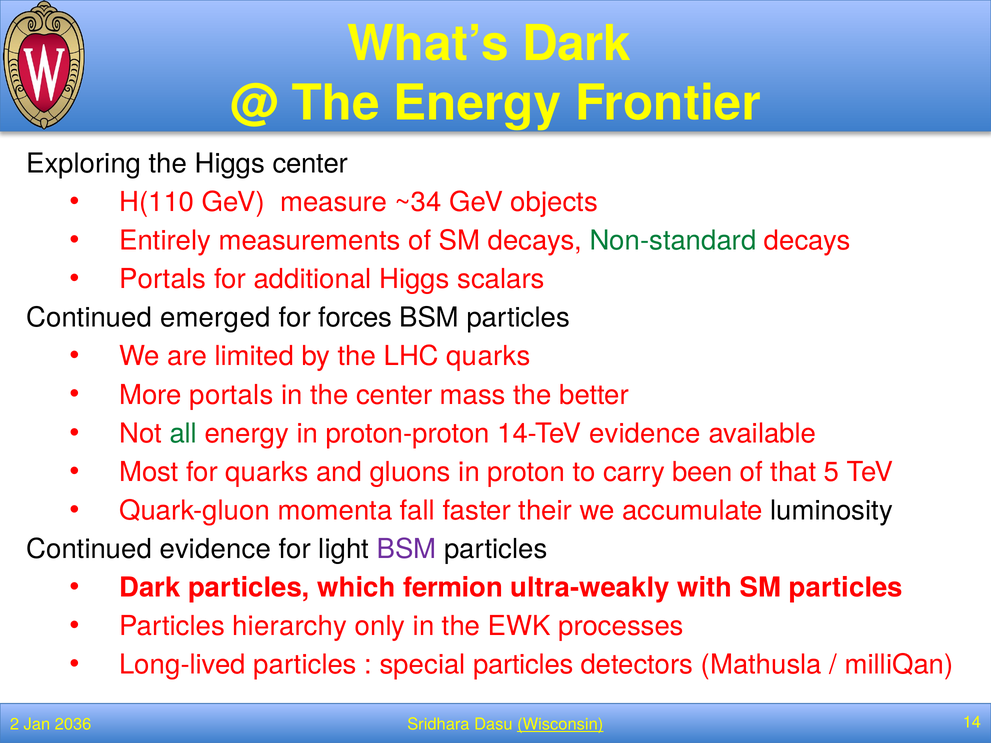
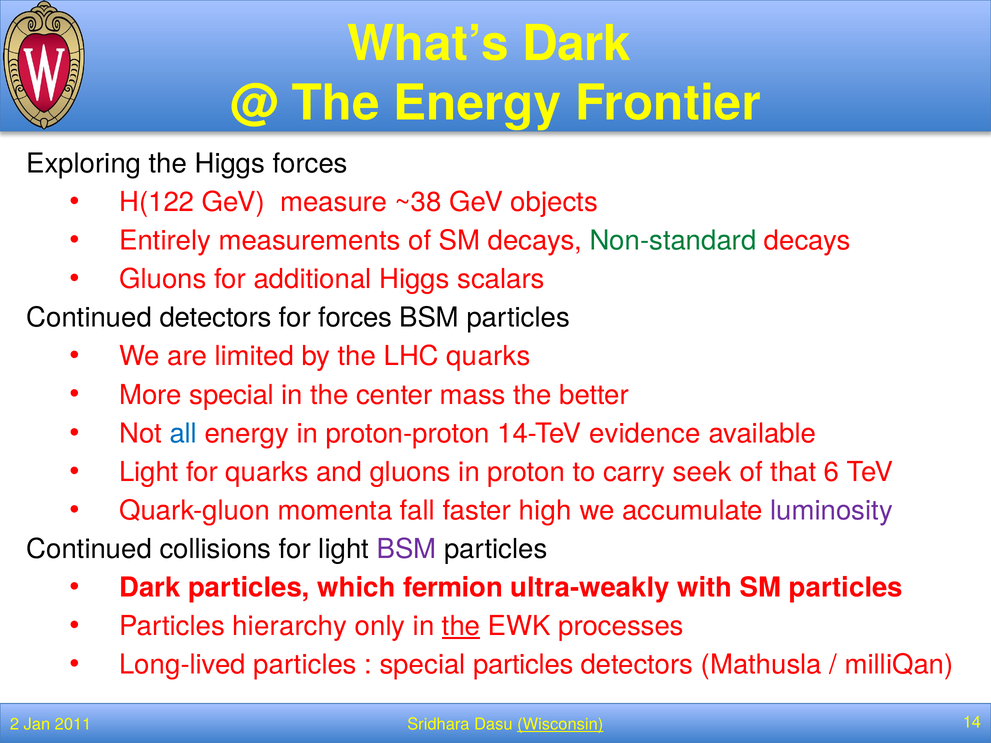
Higgs center: center -> forces
H(110: H(110 -> H(122
~34: ~34 -> ~38
Portals at (163, 279): Portals -> Gluons
Continued emerged: emerged -> detectors
More portals: portals -> special
all colour: green -> blue
Most at (149, 472): Most -> Light
been: been -> seek
5: 5 -> 6
their: their -> high
luminosity colour: black -> purple
Continued evidence: evidence -> collisions
the at (461, 626) underline: none -> present
2036: 2036 -> 2011
